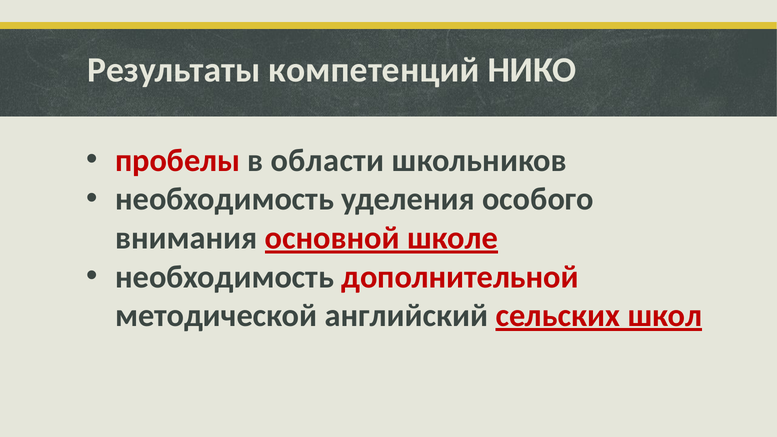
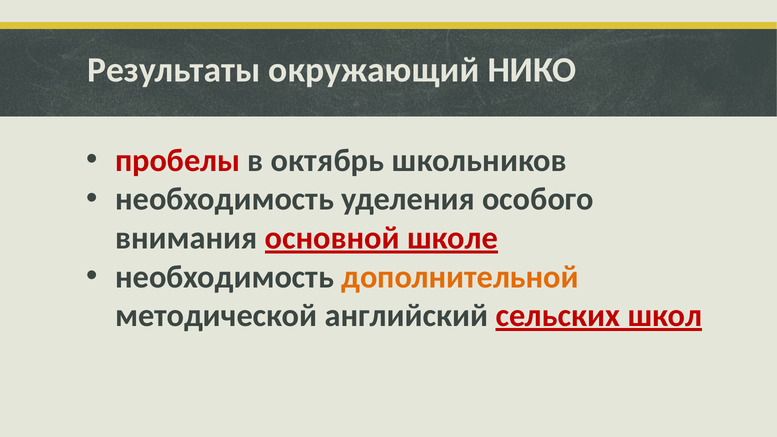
компетенций: компетенций -> окружающий
области: области -> октябрь
дополнительной colour: red -> orange
